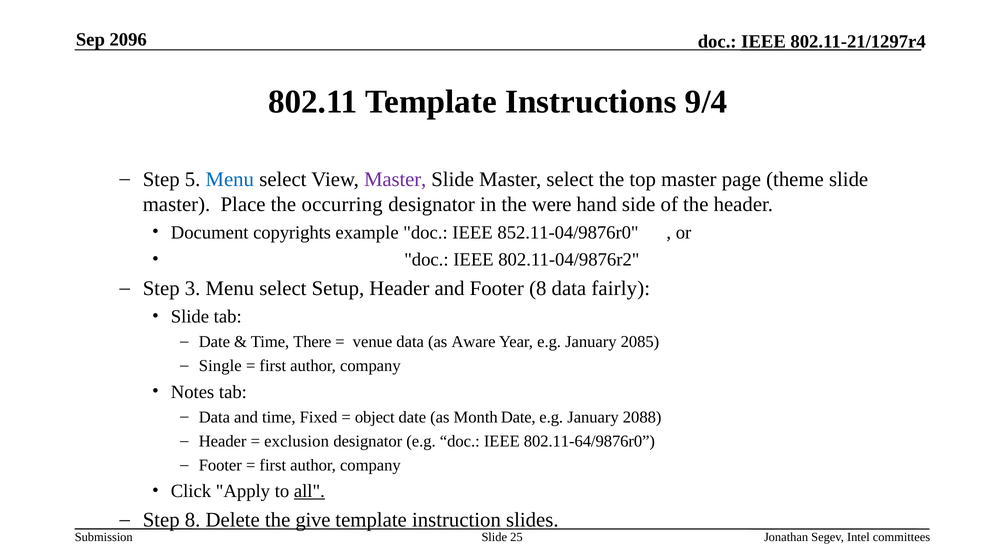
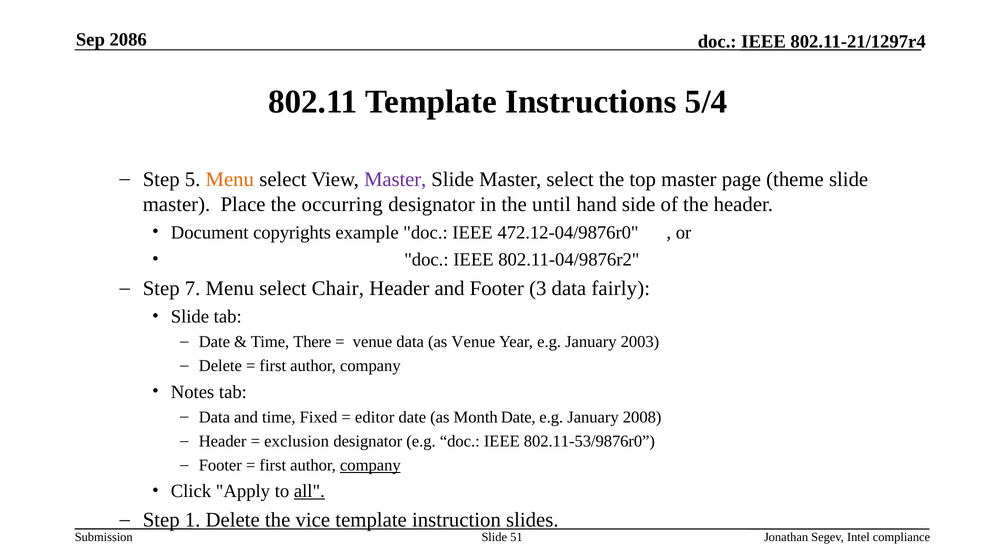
2096: 2096 -> 2086
9/4: 9/4 -> 5/4
Menu at (230, 180) colour: blue -> orange
were: were -> until
852.11-04/9876r0: 852.11-04/9876r0 -> 472.12-04/9876r0
3: 3 -> 7
Setup: Setup -> Chair
Footer 8: 8 -> 3
as Aware: Aware -> Venue
2085: 2085 -> 2003
Single at (220, 366): Single -> Delete
object: object -> editor
2088: 2088 -> 2008
802.11-64/9876r0: 802.11-64/9876r0 -> 802.11-53/9876r0
company at (370, 465) underline: none -> present
Step 8: 8 -> 1
give: give -> vice
25: 25 -> 51
committees: committees -> compliance
